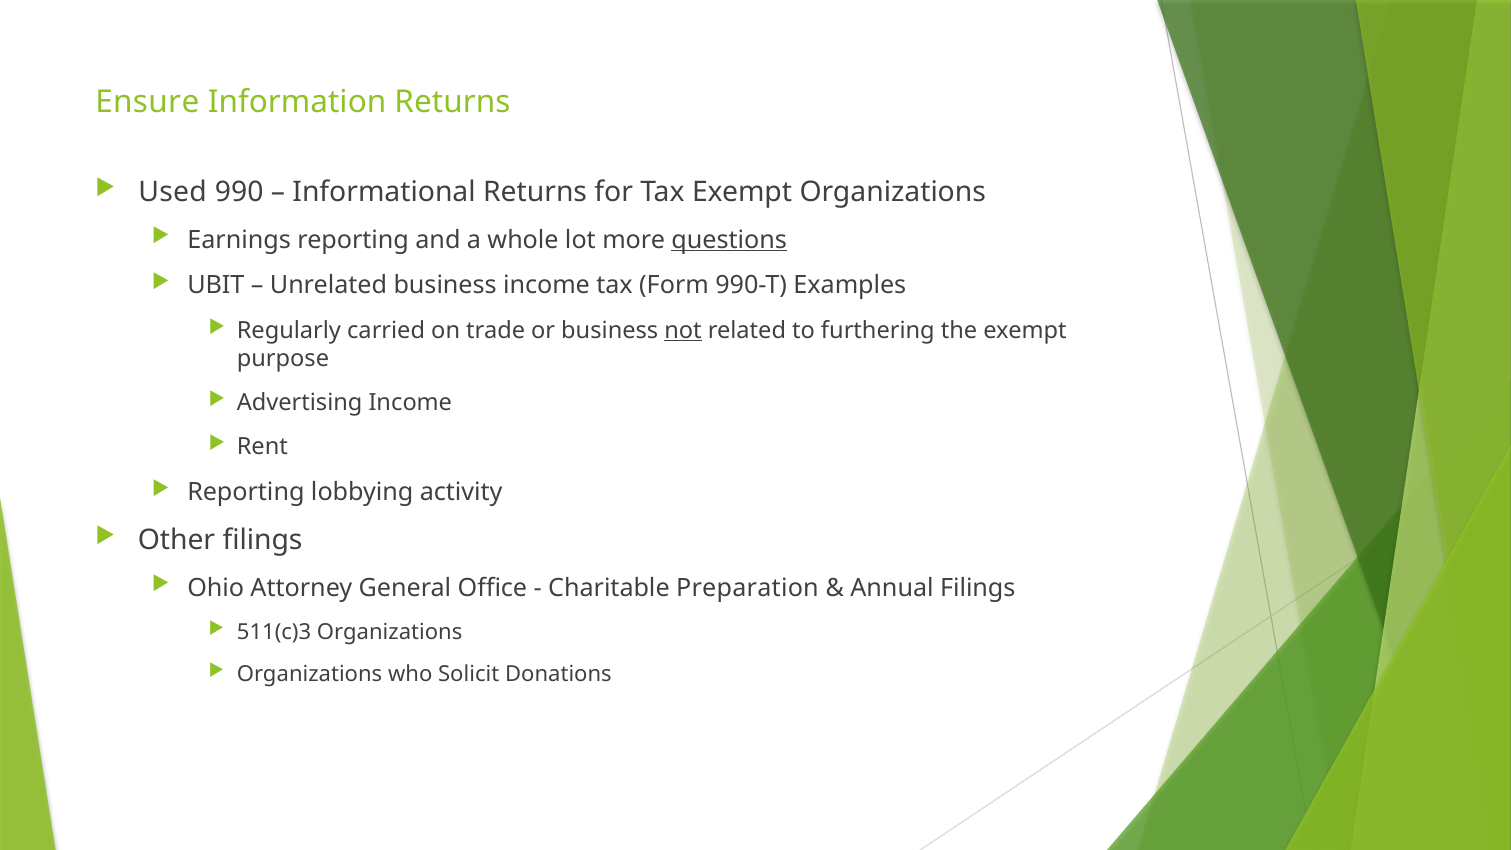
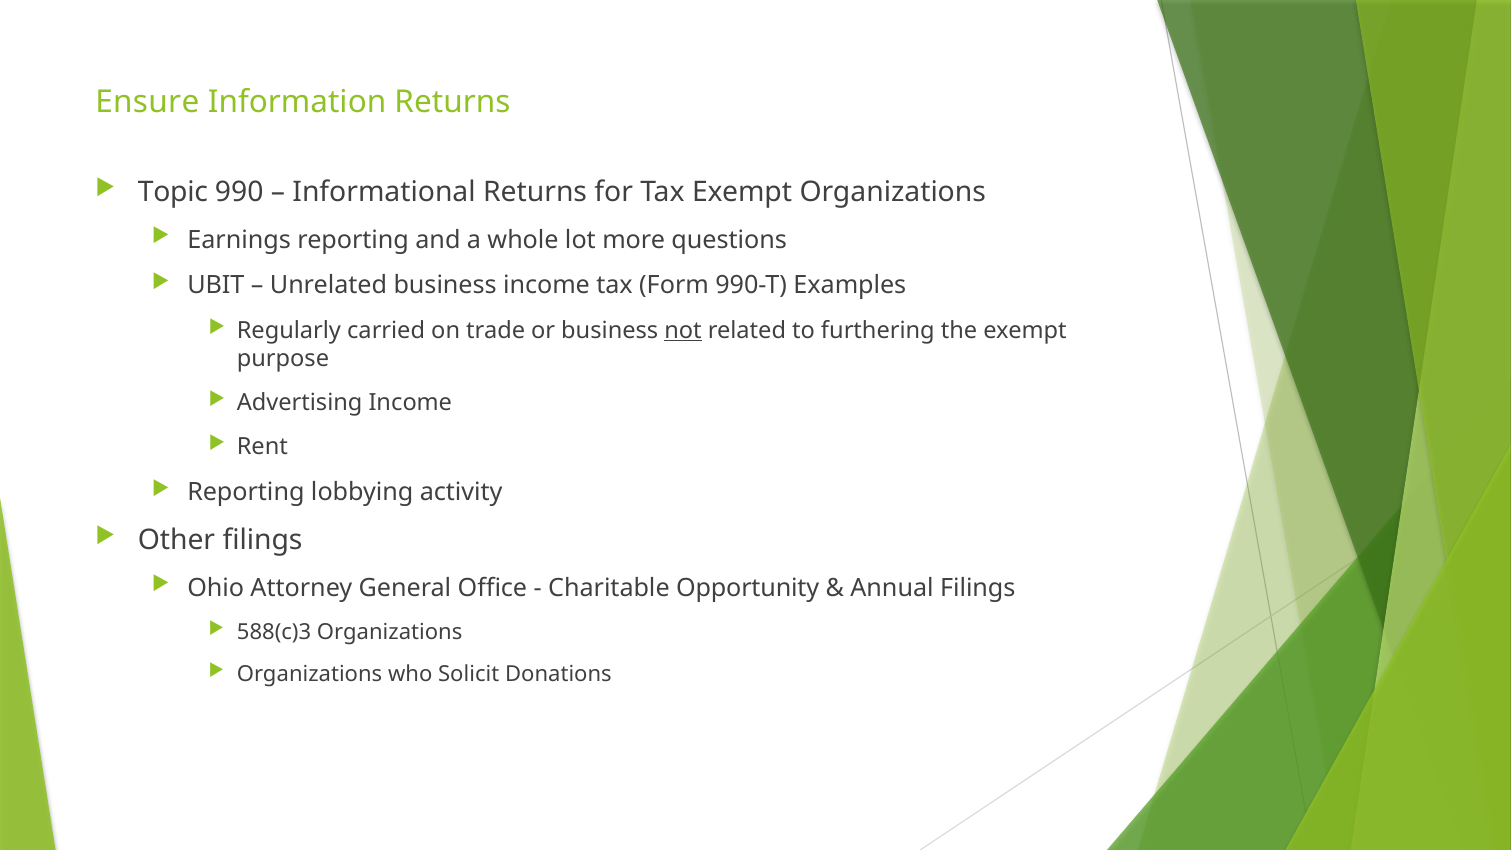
Used: Used -> Topic
questions underline: present -> none
Preparation: Preparation -> Opportunity
511(c)3: 511(c)3 -> 588(c)3
